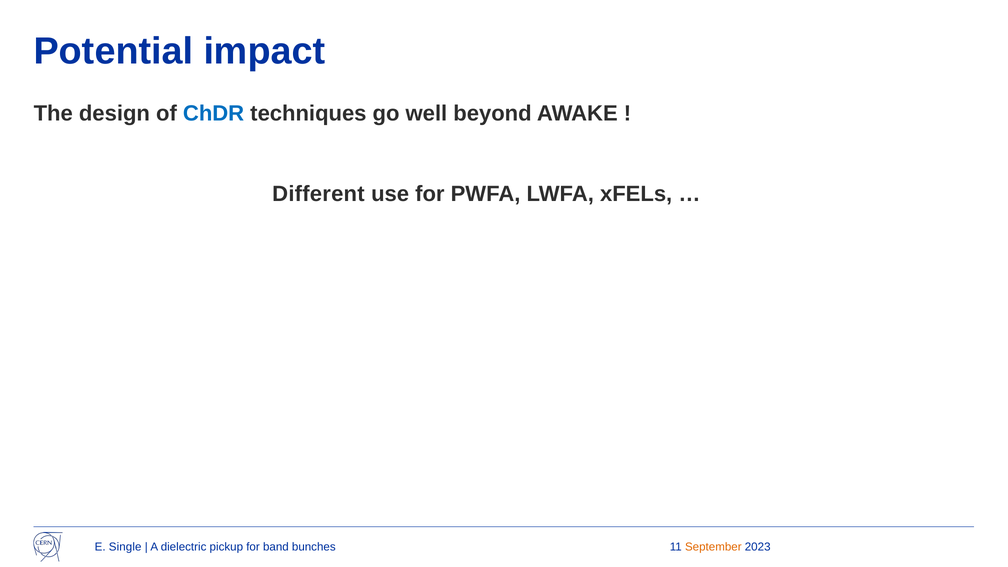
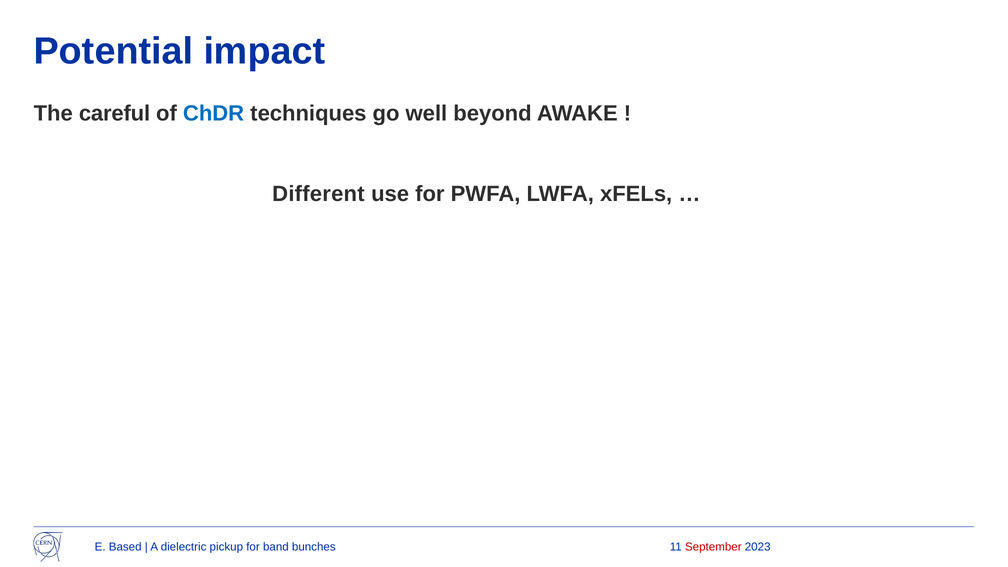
design: design -> careful
Single: Single -> Based
September colour: orange -> red
